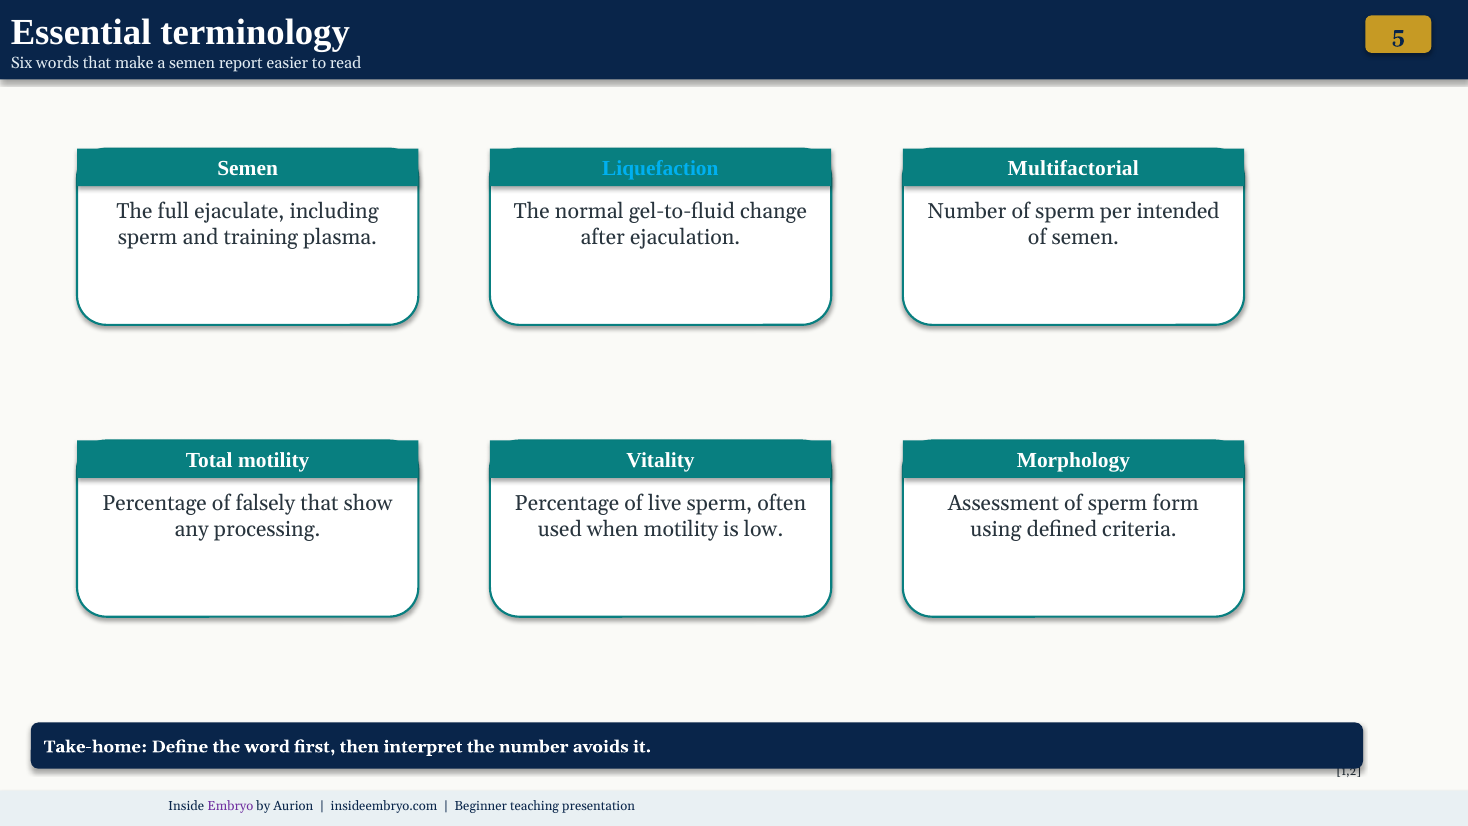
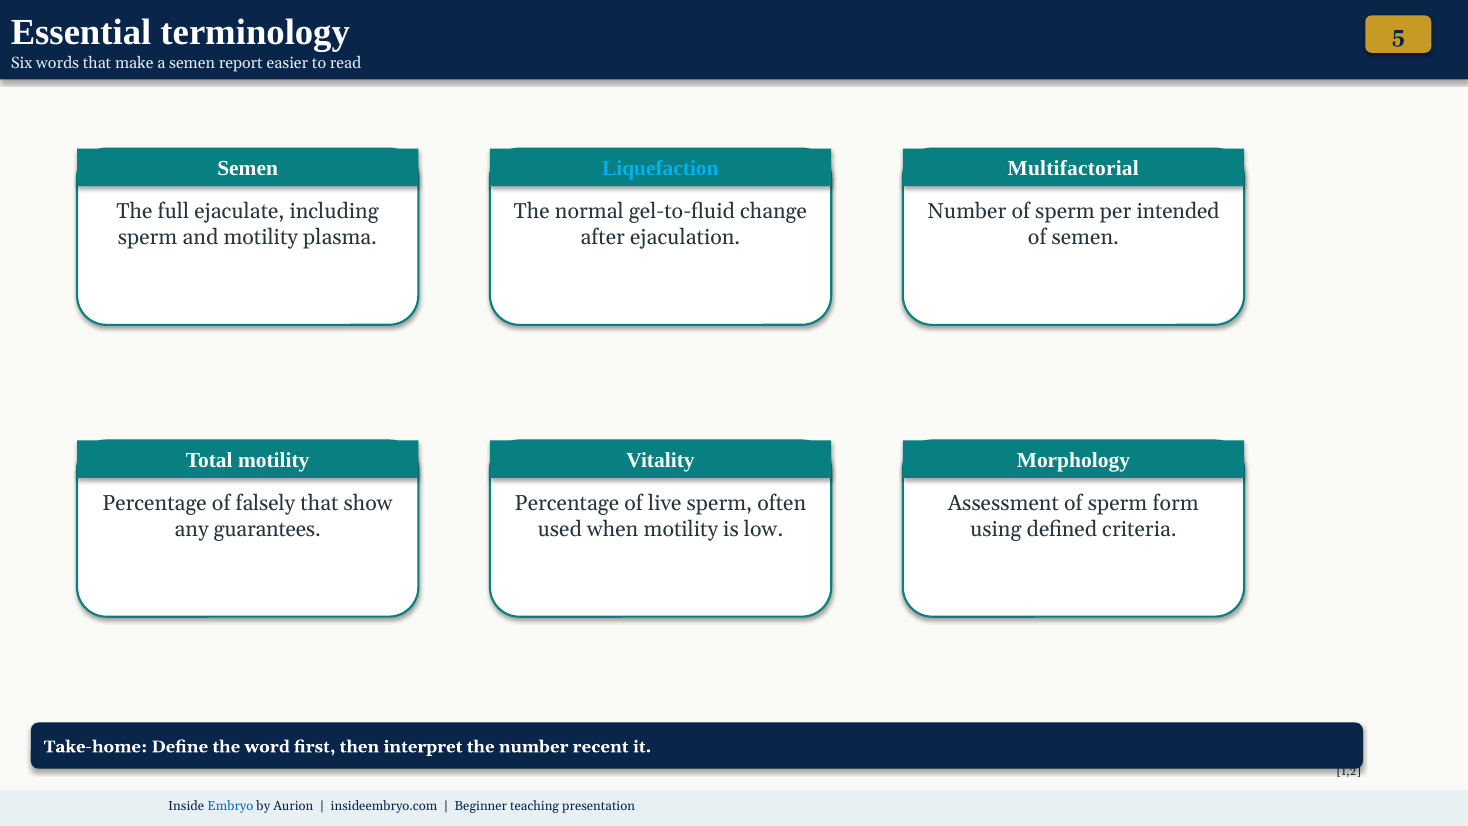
and training: training -> motility
processing: processing -> guarantees
avoids: avoids -> recent
Embryo colour: purple -> blue
